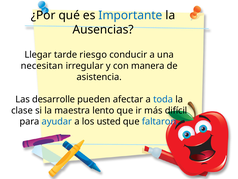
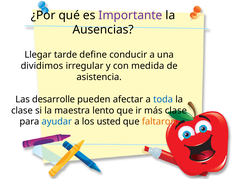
Importante colour: blue -> purple
riesgo: riesgo -> define
necesitan: necesitan -> dividimos
manera: manera -> medida
más difícil: difícil -> clase
faltaron colour: blue -> orange
